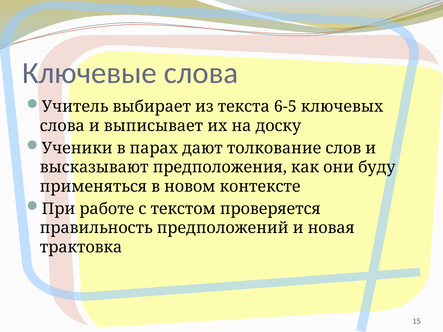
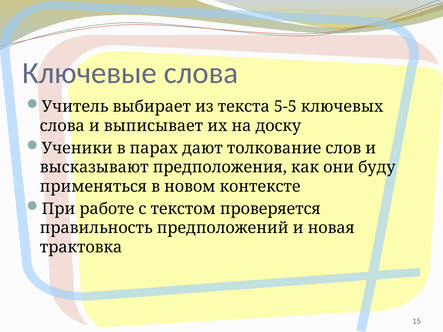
6-5: 6-5 -> 5-5
